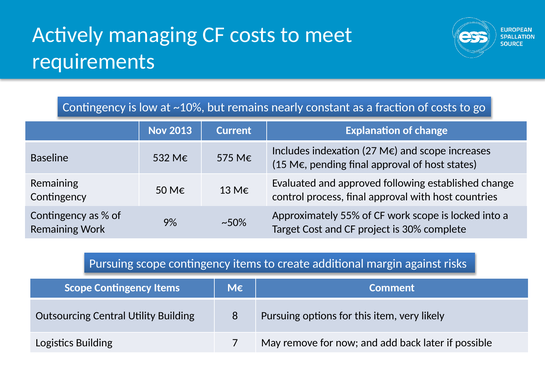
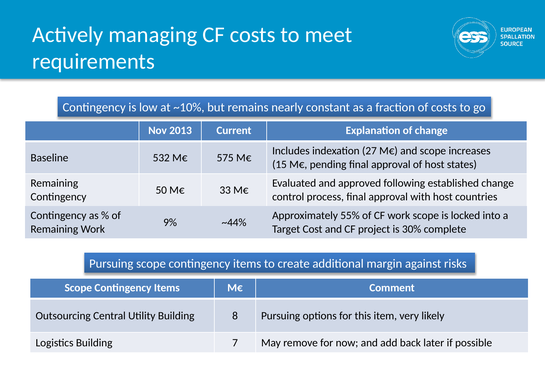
13: 13 -> 33
~50%: ~50% -> ~44%
